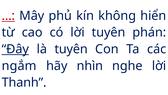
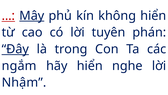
Mây underline: none -> present
là tuyên: tuyên -> trọng
hãy nhìn: nhìn -> hiển
Thanh: Thanh -> Nhậm
